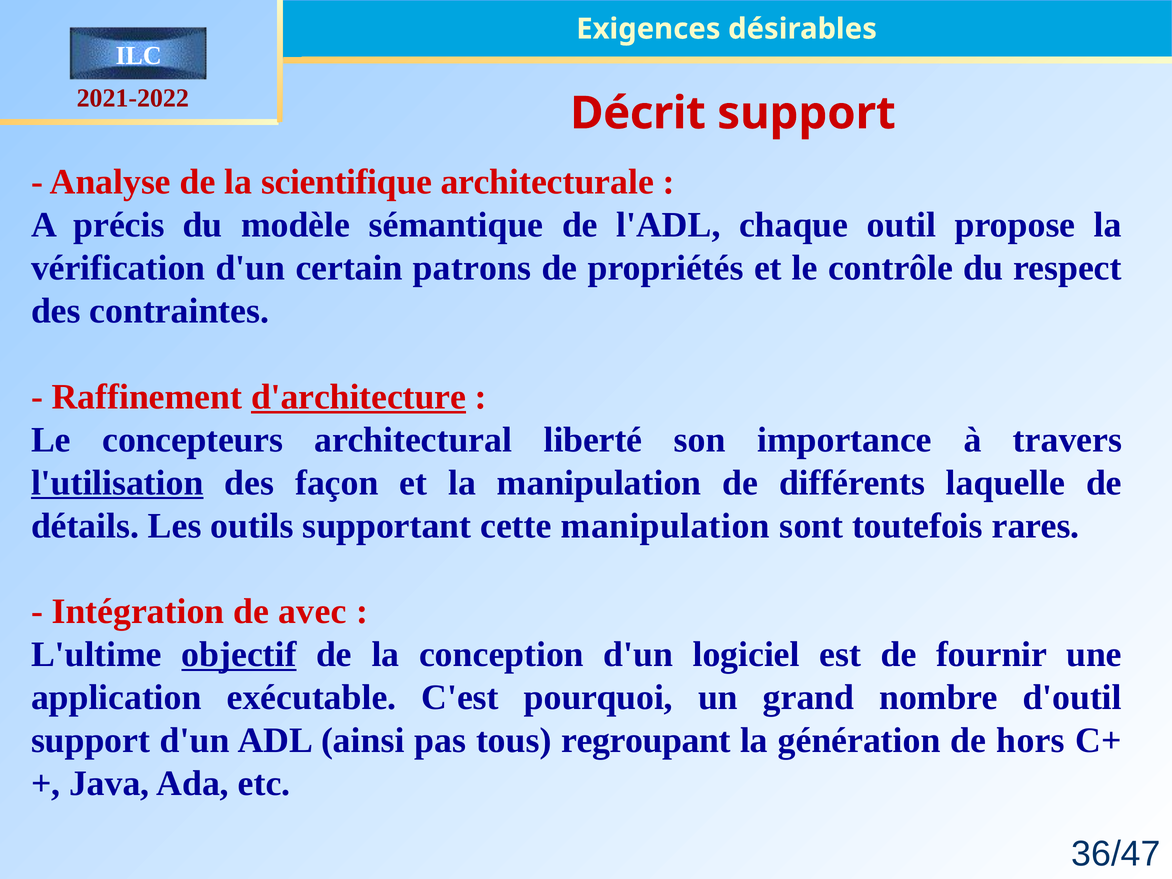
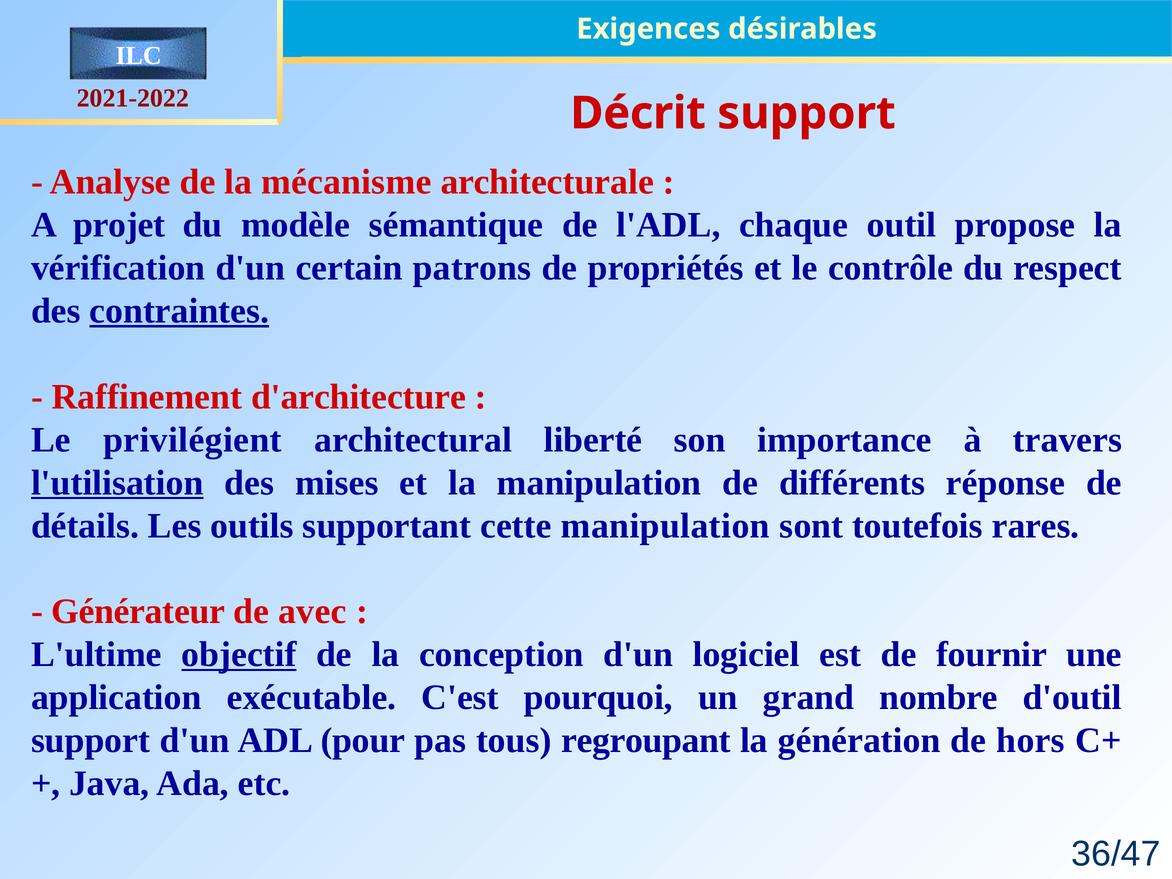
scientifique: scientifique -> mécanisme
précis: précis -> projet
contraintes underline: none -> present
d'architecture underline: present -> none
concepteurs: concepteurs -> privilégient
façon: façon -> mises
laquelle: laquelle -> réponse
Intégration: Intégration -> Générateur
ainsi: ainsi -> pour
